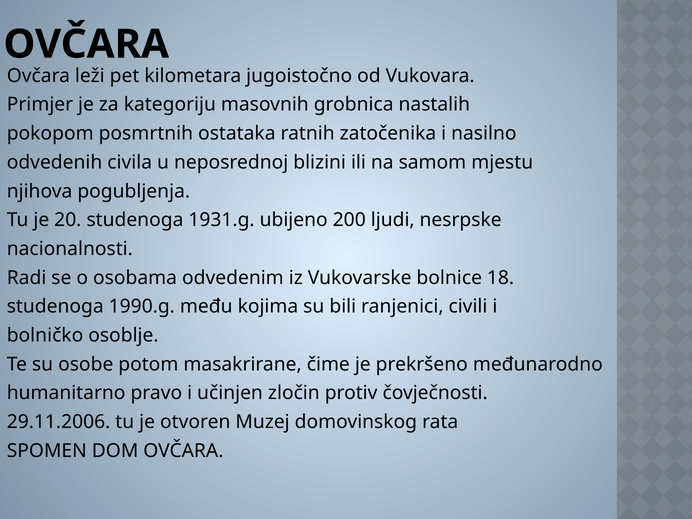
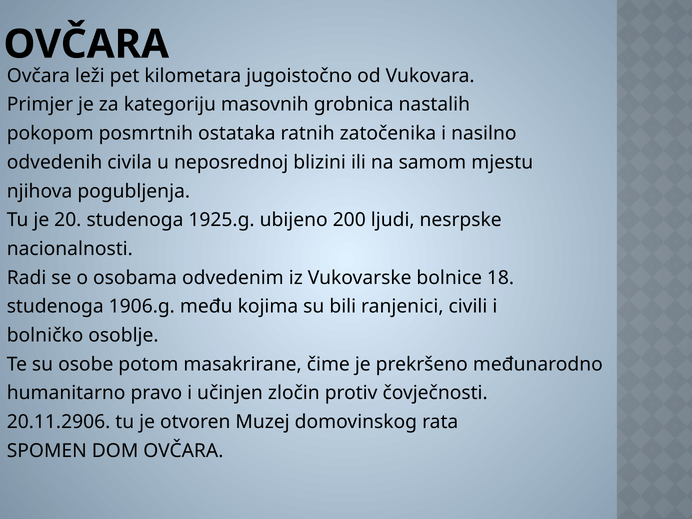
1931.g: 1931.g -> 1925.g
1990.g: 1990.g -> 1906.g
29.11.2006: 29.11.2006 -> 20.11.2906
